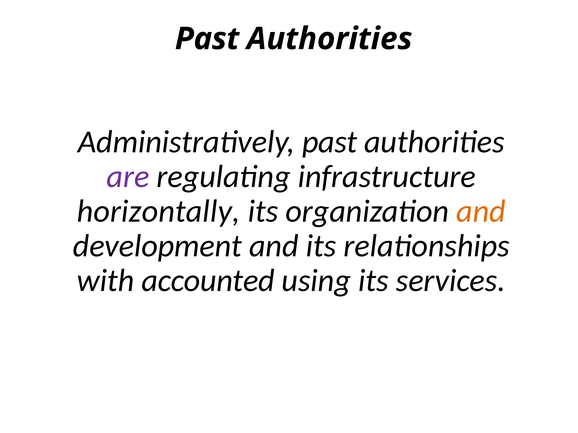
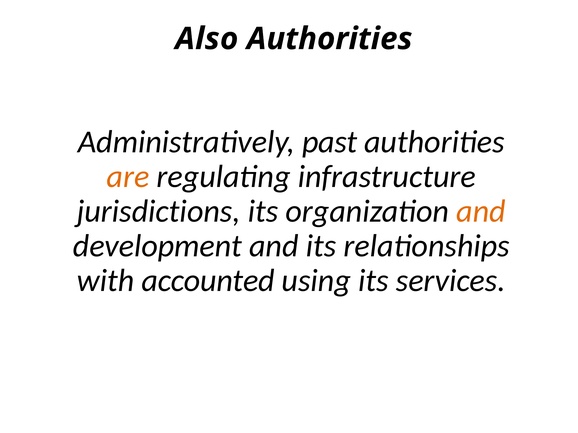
Past at (207, 39): Past -> Also
are colour: purple -> orange
horizontally: horizontally -> jurisdictions
